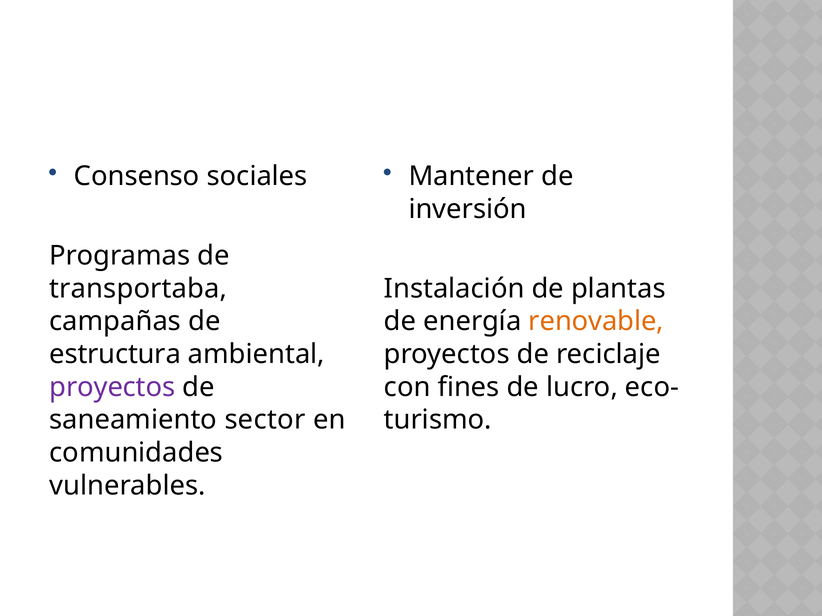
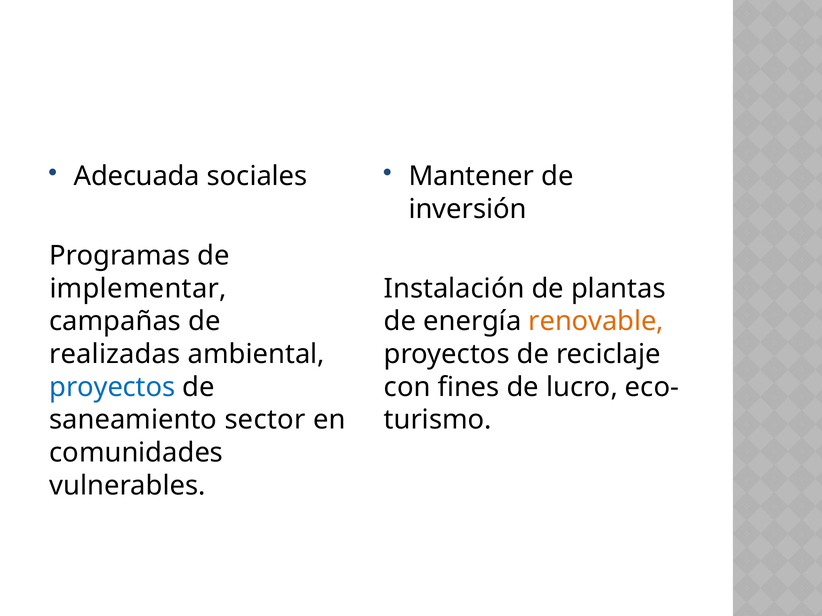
Consenso: Consenso -> Adecuada
transportaba: transportaba -> implementar
estructura: estructura -> realizadas
proyectos at (112, 387) colour: purple -> blue
